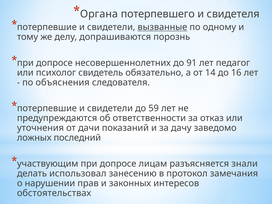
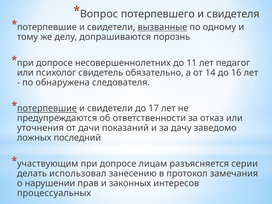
Органа: Органа -> Вопрос
91: 91 -> 11
объяснения: объяснения -> обнаружена
потерпевшие at (47, 108) underline: none -> present
59: 59 -> 17
знали: знали -> серии
обстоятельствах: обстоятельствах -> процессуальных
